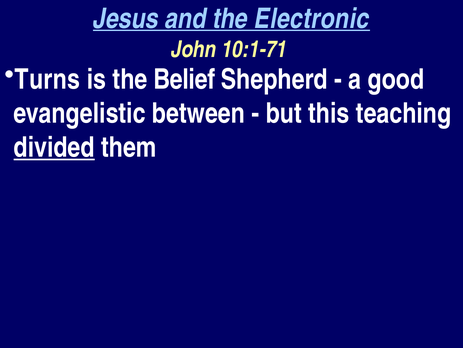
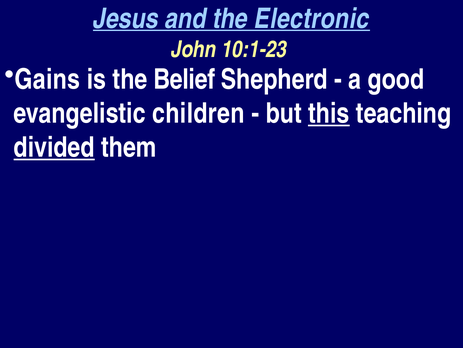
10:1-71: 10:1-71 -> 10:1-23
Turns: Turns -> Gains
between: between -> children
this underline: none -> present
